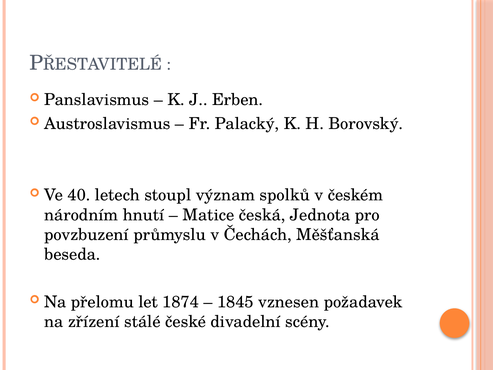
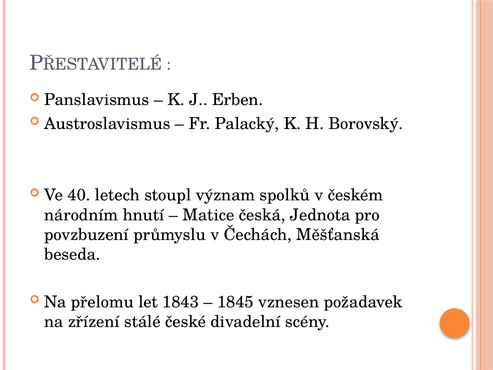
1874: 1874 -> 1843
